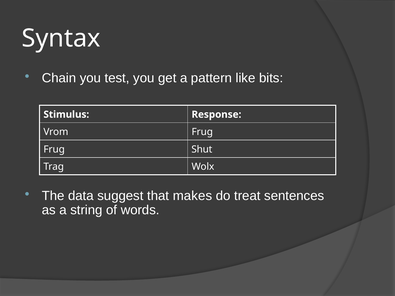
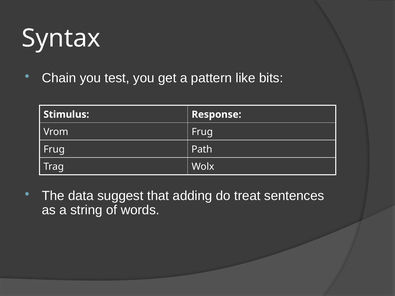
Shut: Shut -> Path
makes: makes -> adding
